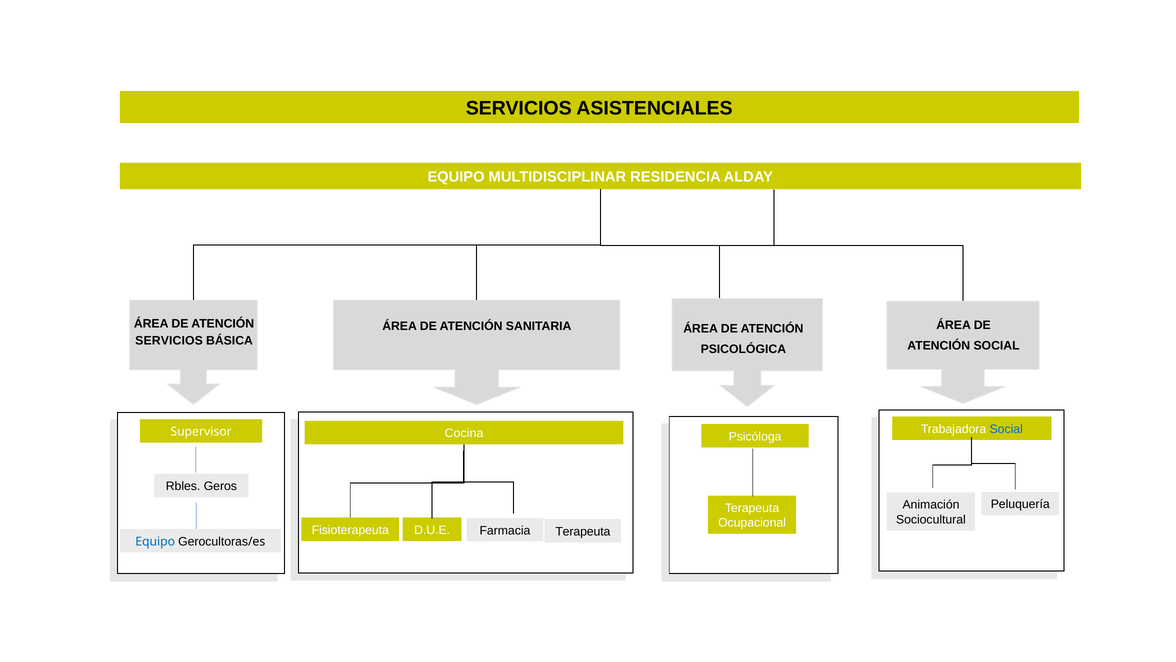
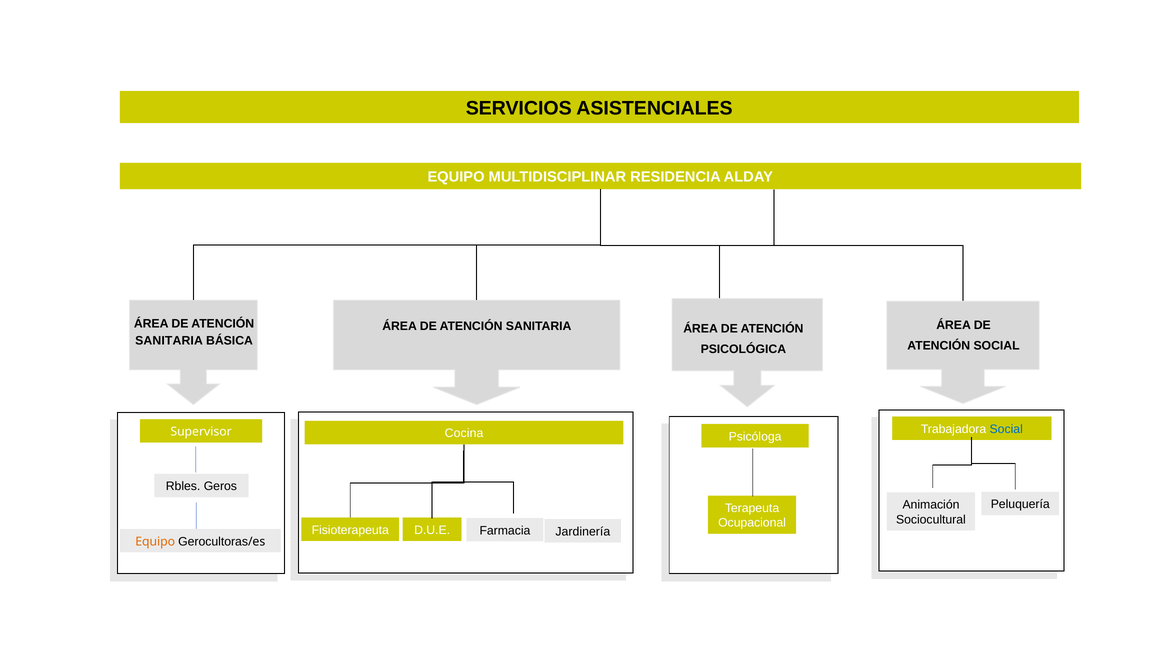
SERVICIOS at (169, 340): SERVICIOS -> SANITARIA
Farmacia Terapeuta: Terapeuta -> Jardinería
Equipo at (155, 541) colour: blue -> orange
